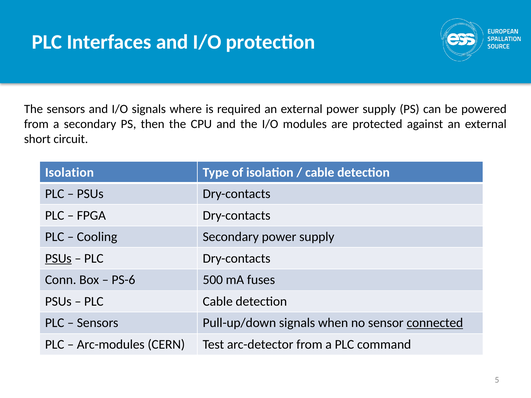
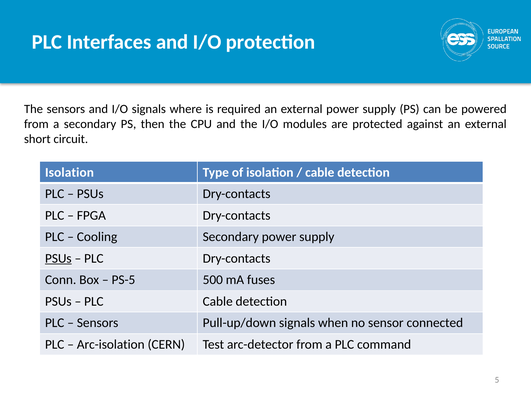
PS-6: PS-6 -> PS-5
connected underline: present -> none
Arc-modules: Arc-modules -> Arc-isolation
